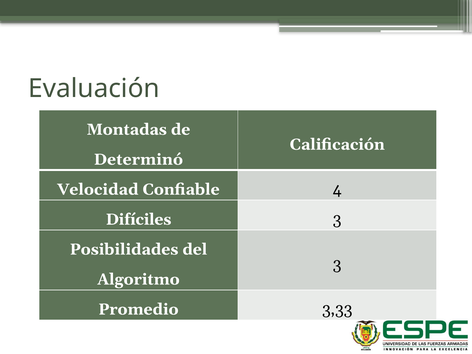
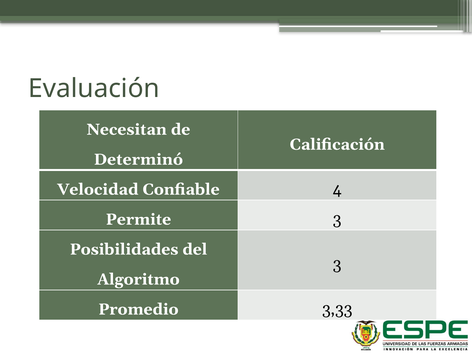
Montadas: Montadas -> Necesitan
Difíciles: Difíciles -> Permite
